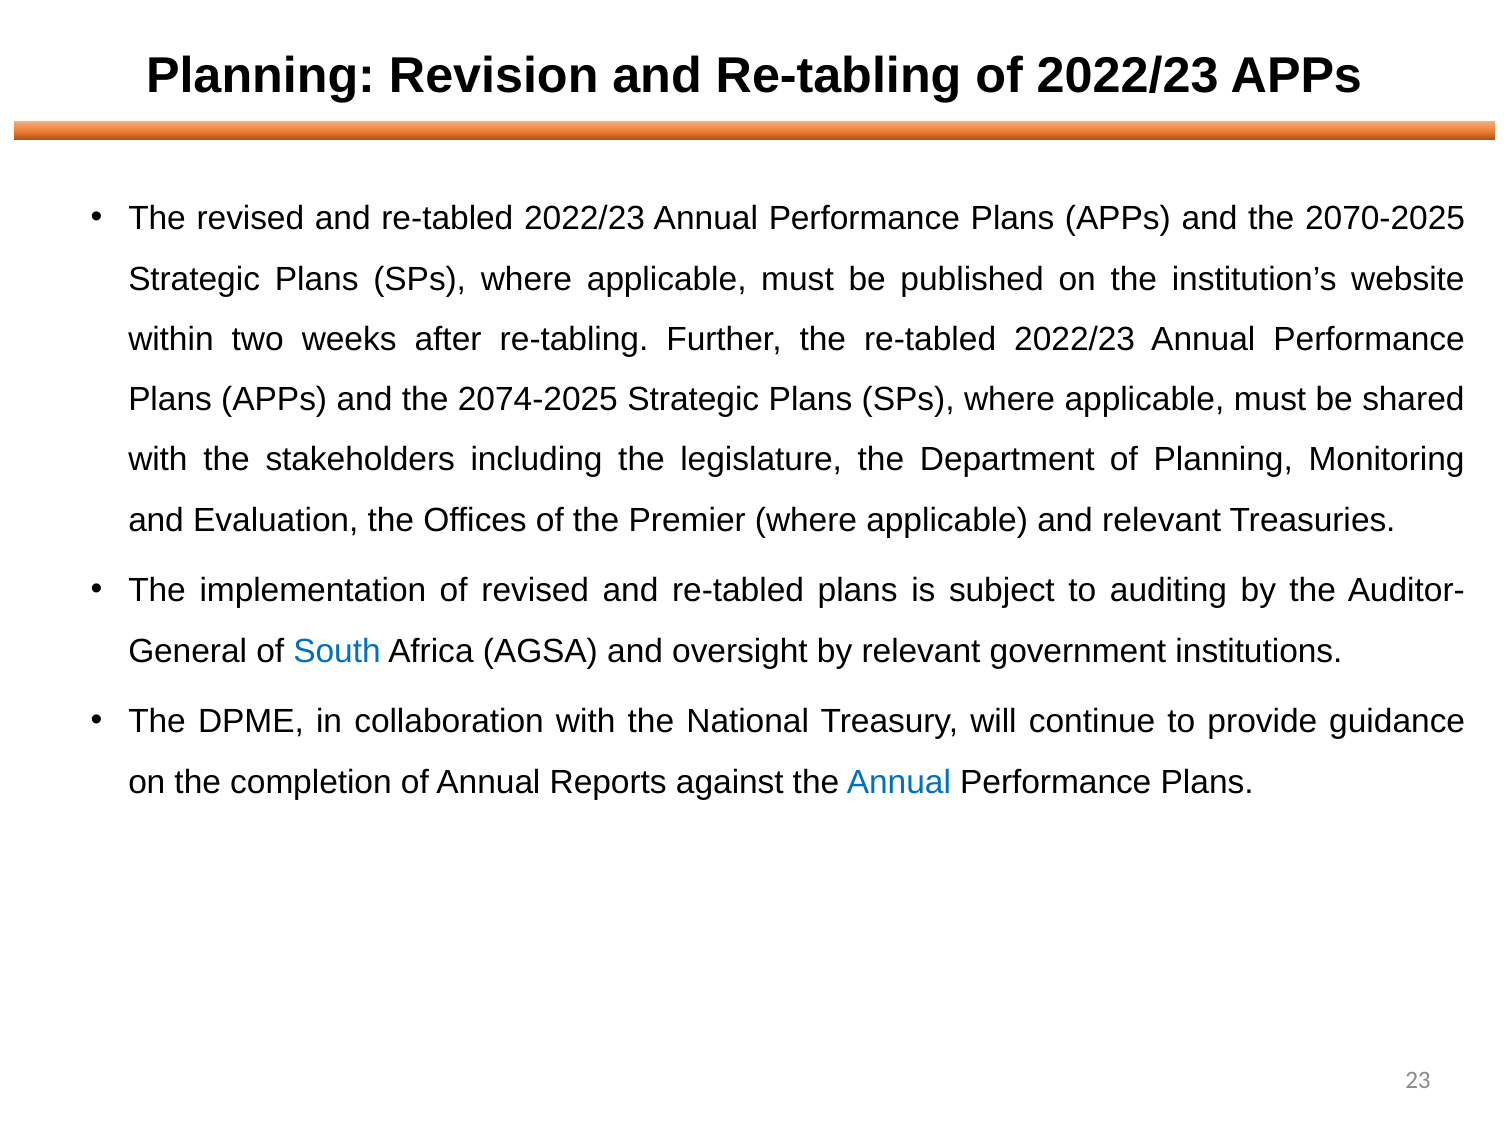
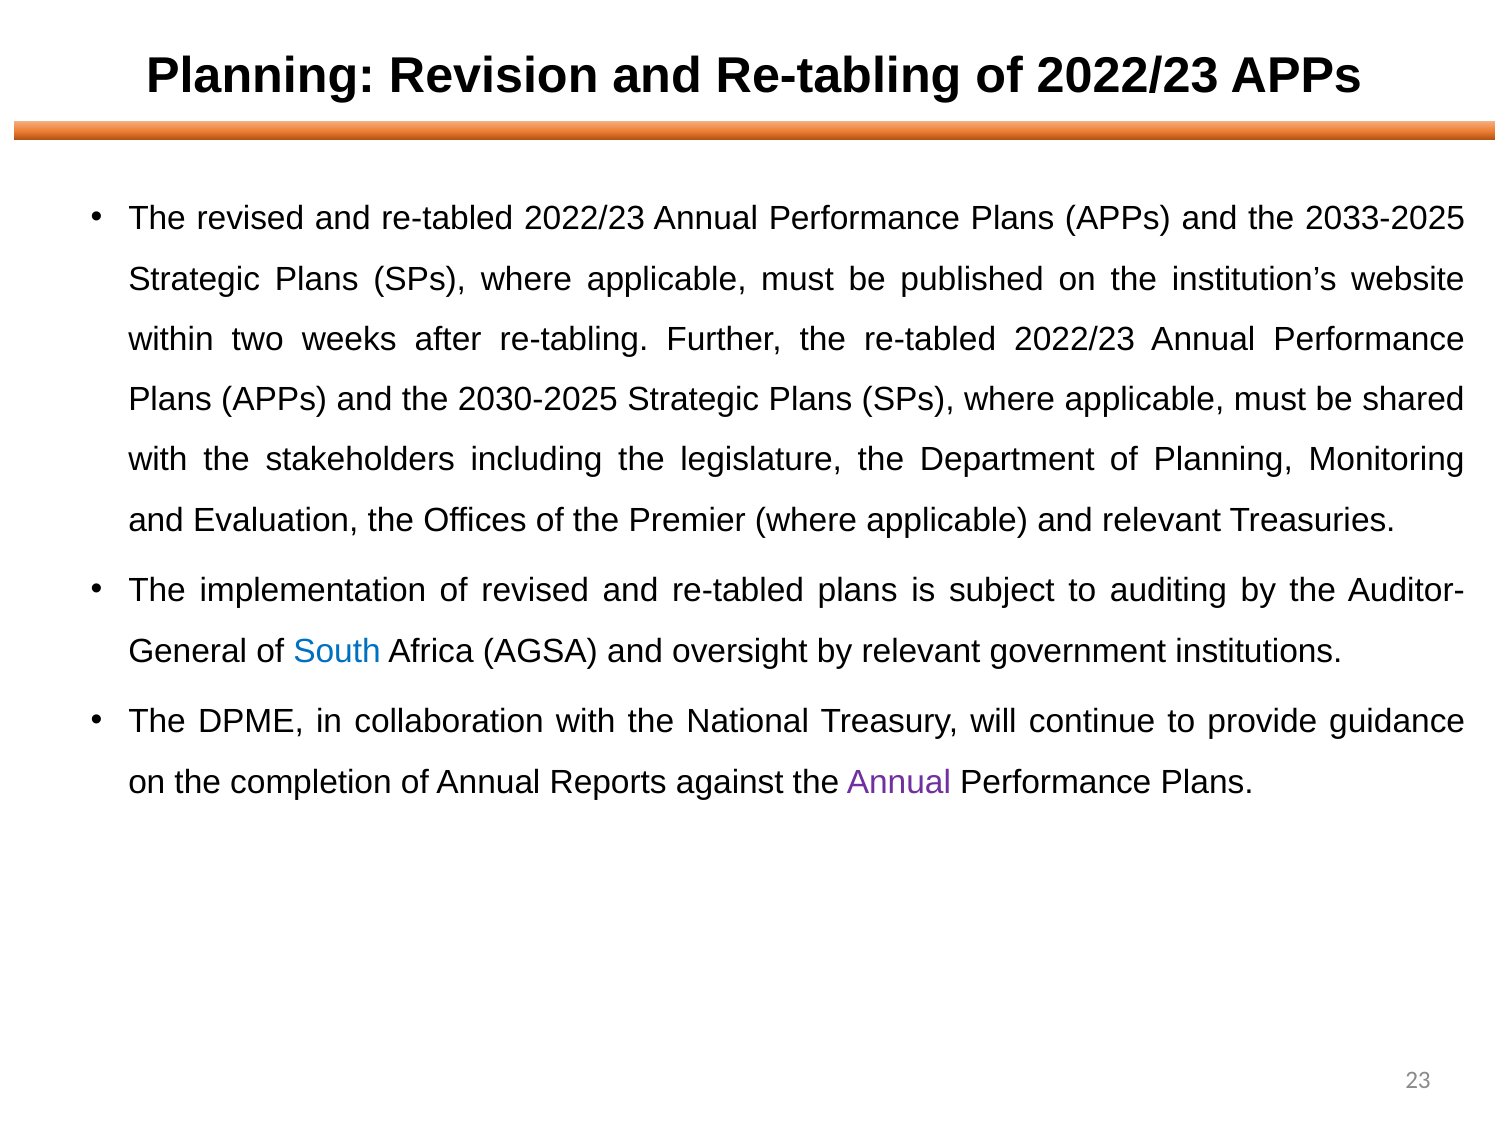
2070-2025: 2070-2025 -> 2033-2025
2074-2025: 2074-2025 -> 2030-2025
Annual at (899, 782) colour: blue -> purple
